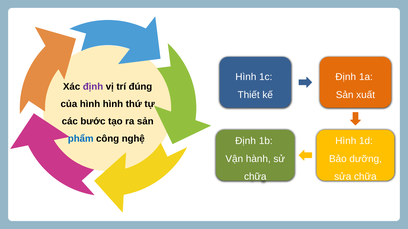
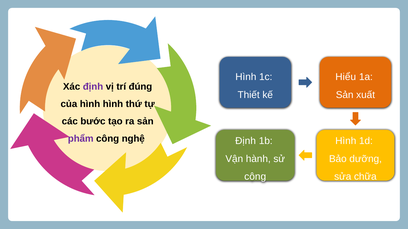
Định at (346, 77): Định -> Hiểu
phẩm colour: blue -> purple
chữa at (255, 177): chữa -> công
